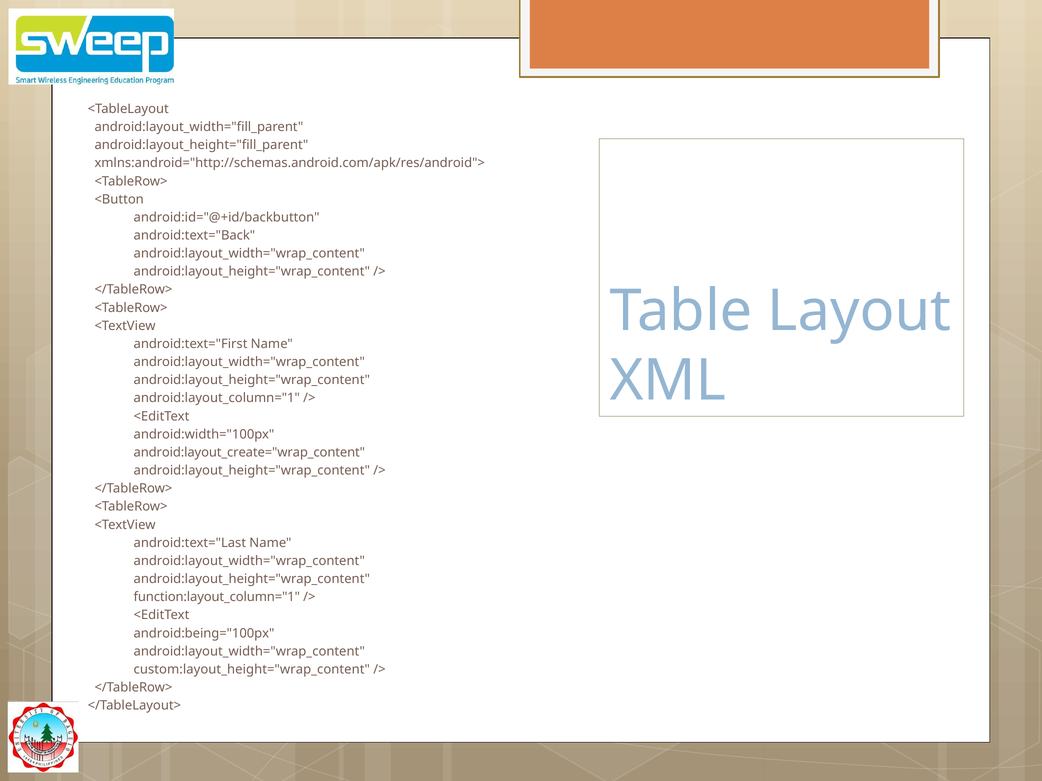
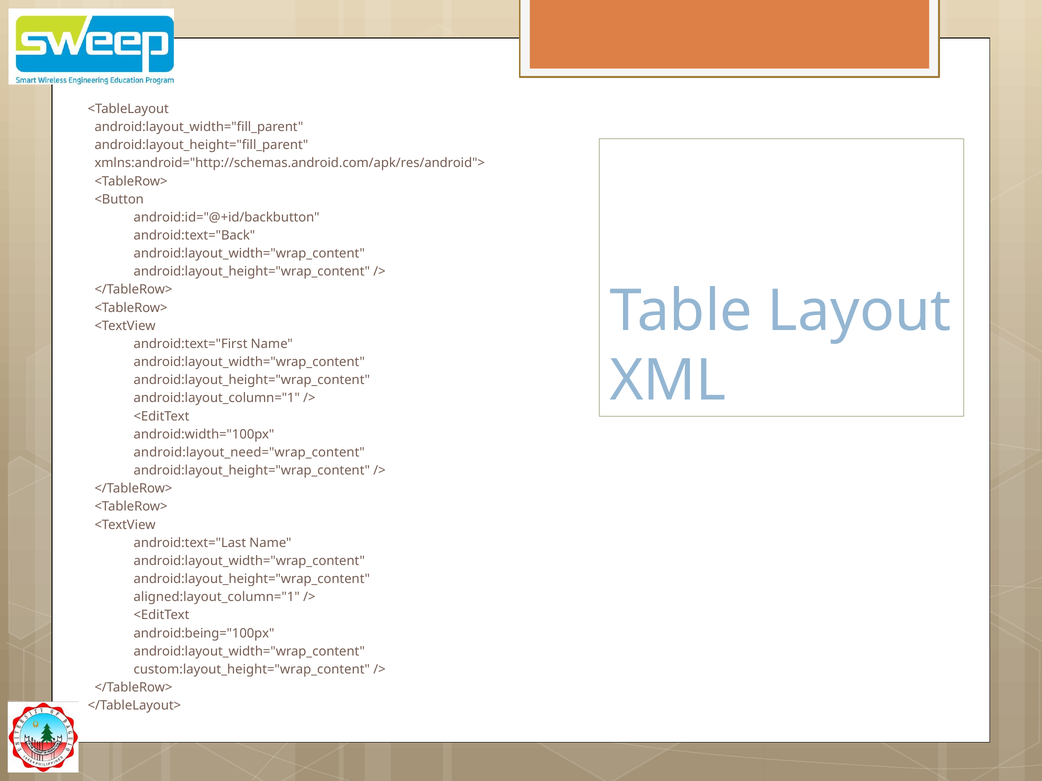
android:layout_create="wrap_content: android:layout_create="wrap_content -> android:layout_need="wrap_content
function:layout_column="1: function:layout_column="1 -> aligned:layout_column="1
